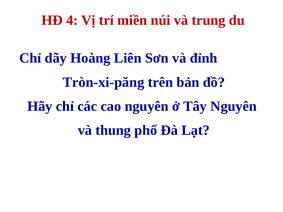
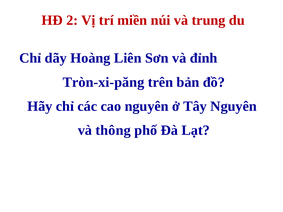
4: 4 -> 2
thung: thung -> thông
